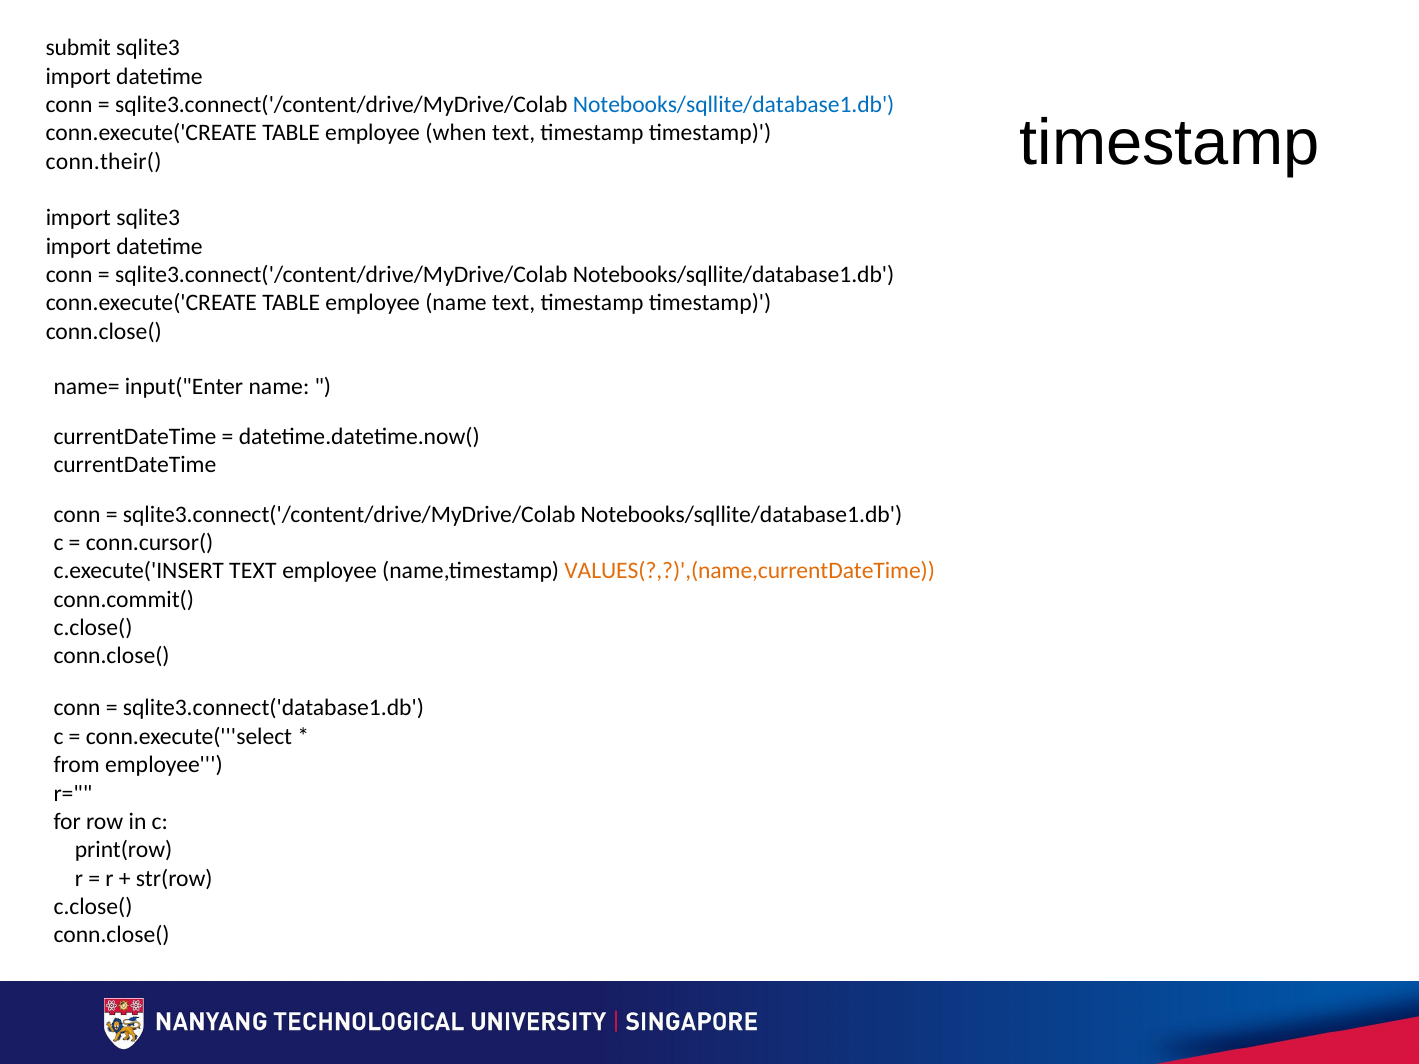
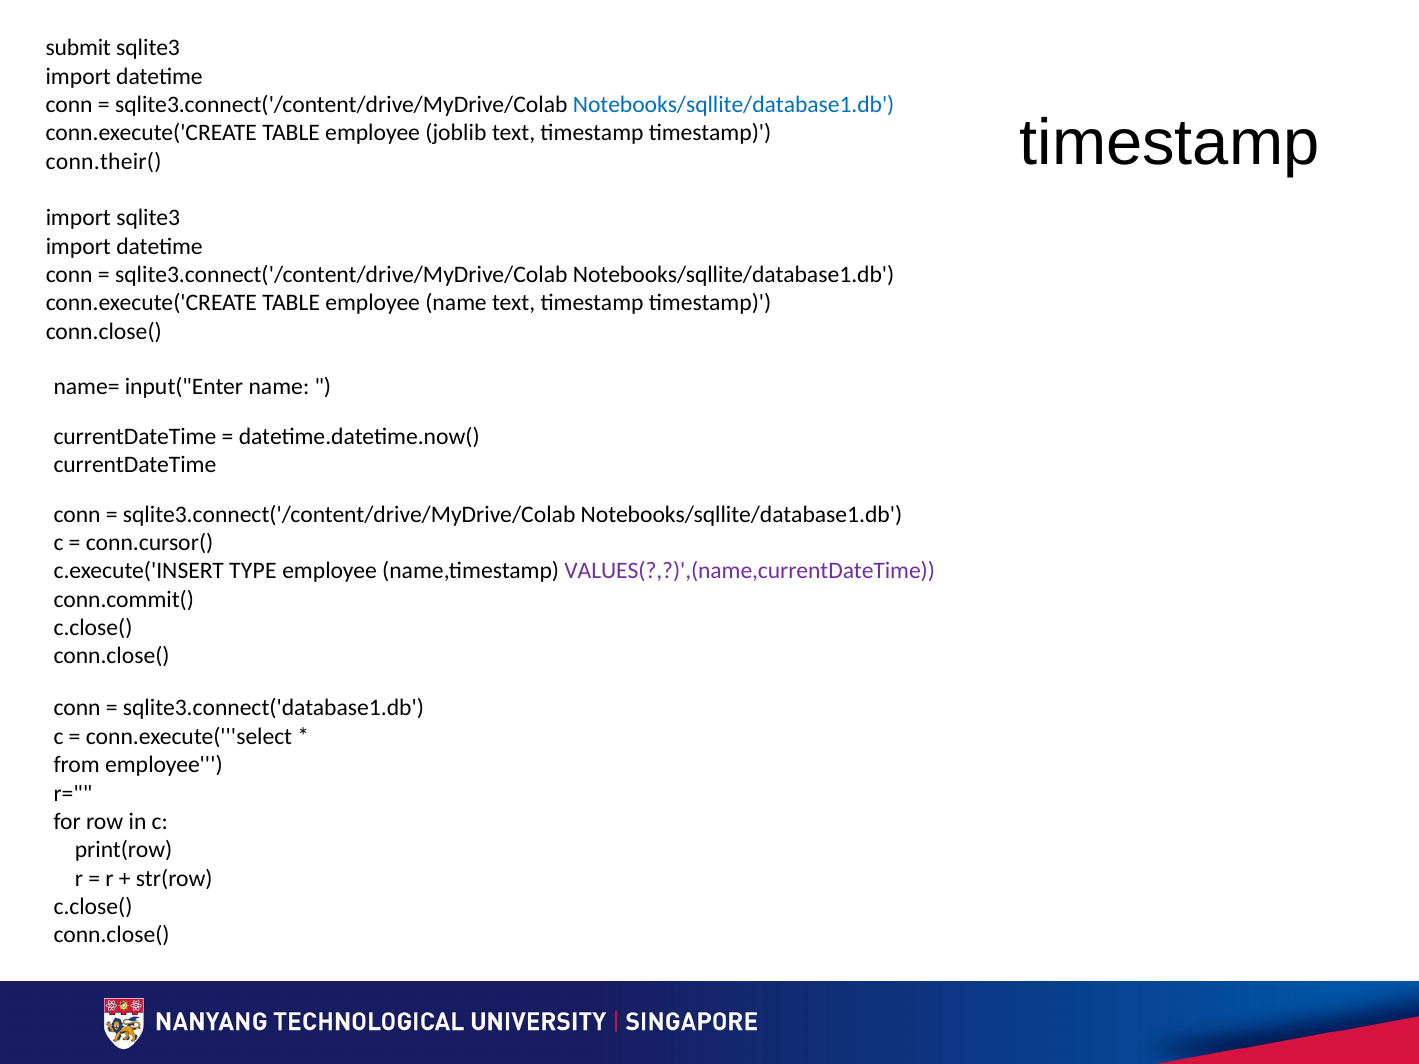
when: when -> joblib
c.execute('INSERT TEXT: TEXT -> TYPE
VALUES(?,?)',(name,currentDateTime colour: orange -> purple
